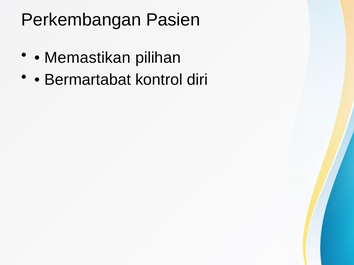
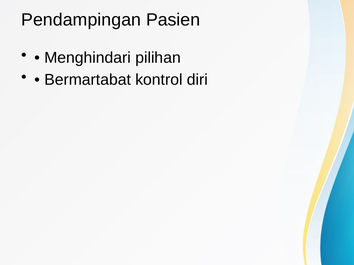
Perkembangan: Perkembangan -> Pendampingan
Memastikan: Memastikan -> Menghindari
